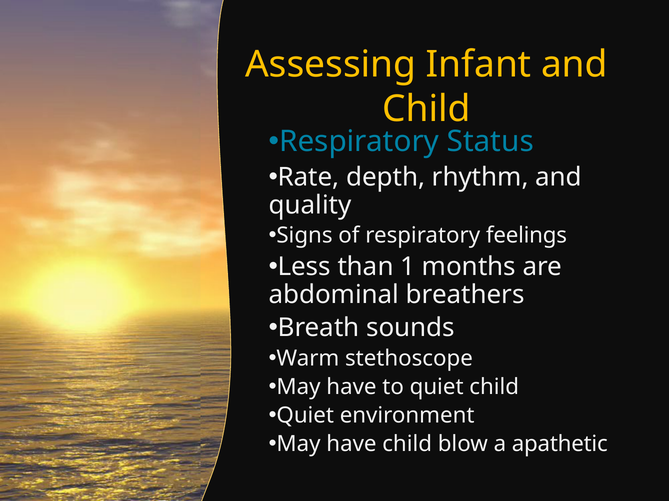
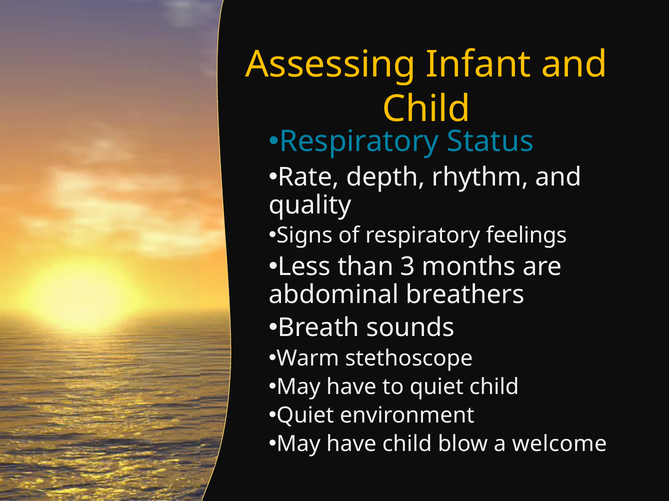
1: 1 -> 3
apathetic: apathetic -> welcome
